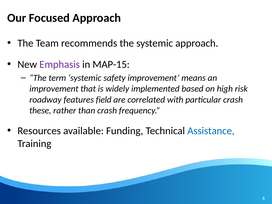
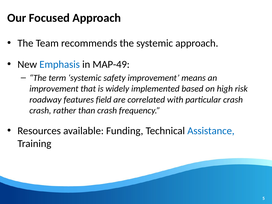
Emphasis colour: purple -> blue
MAP-15: MAP-15 -> MAP-49
these at (40, 111): these -> crash
